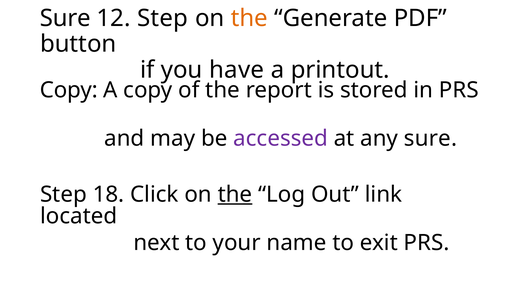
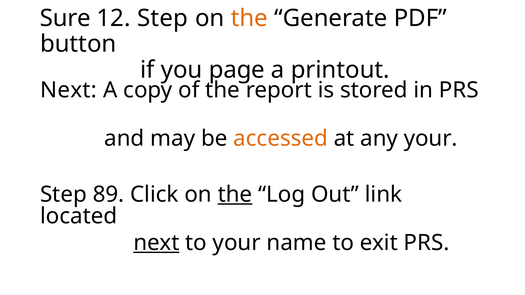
have: have -> page
Copy at (69, 90): Copy -> Next
accessed colour: purple -> orange
any sure: sure -> your
18: 18 -> 89
next at (156, 243) underline: none -> present
